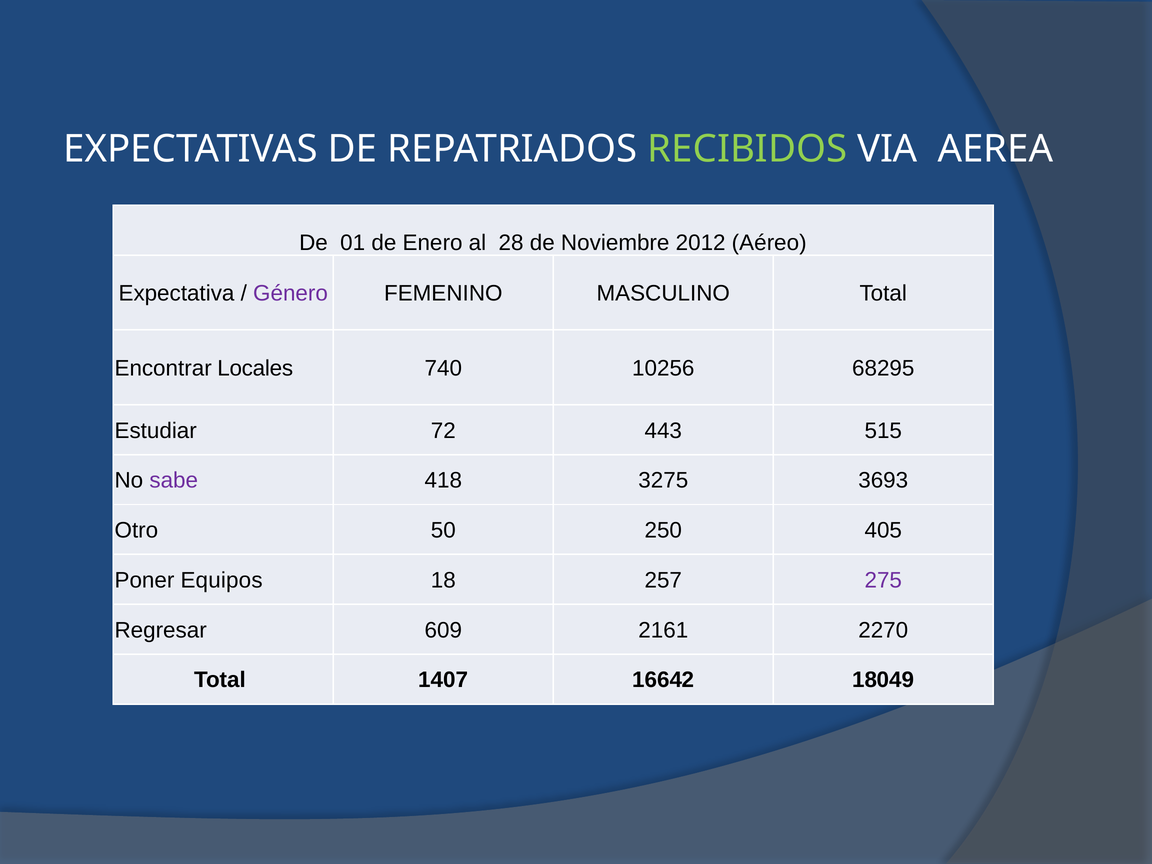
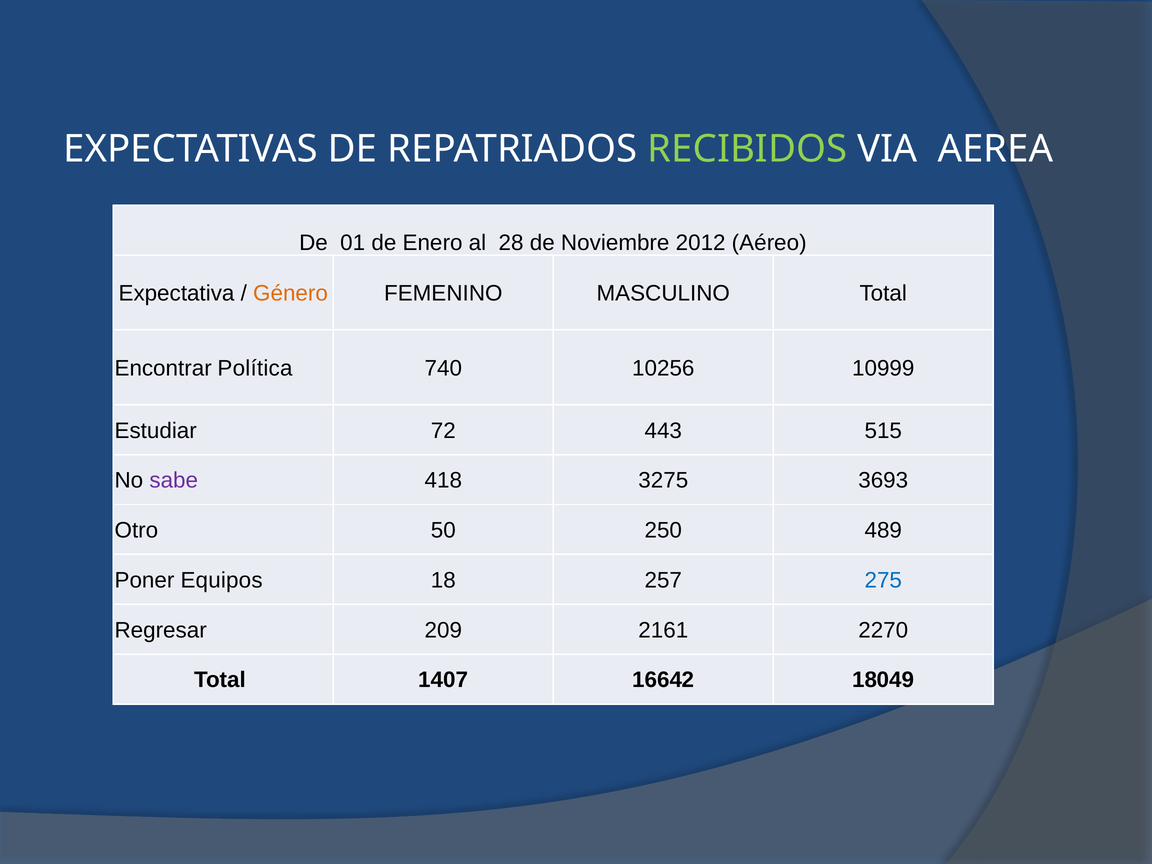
Género colour: purple -> orange
Locales: Locales -> Política
68295: 68295 -> 10999
405: 405 -> 489
275 colour: purple -> blue
609: 609 -> 209
